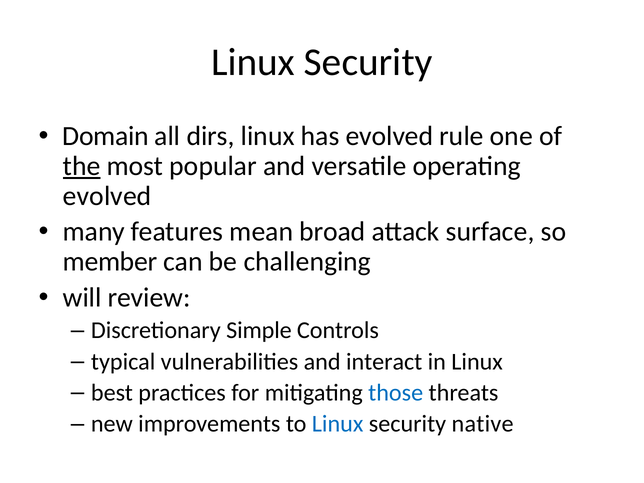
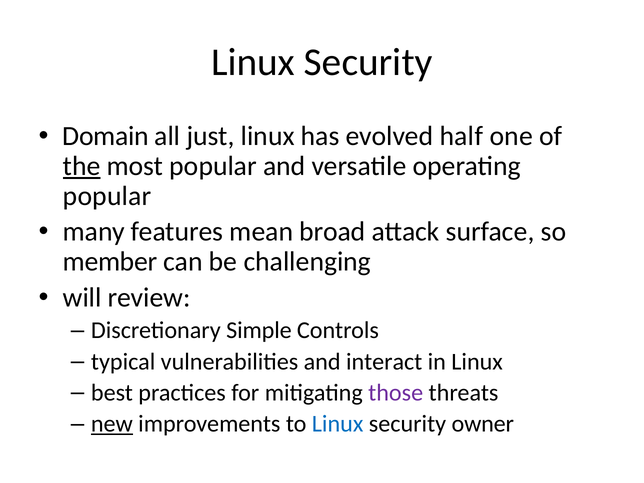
dirs: dirs -> just
rule: rule -> half
evolved at (107, 196): evolved -> popular
those colour: blue -> purple
new underline: none -> present
native: native -> owner
